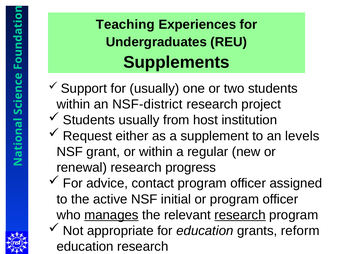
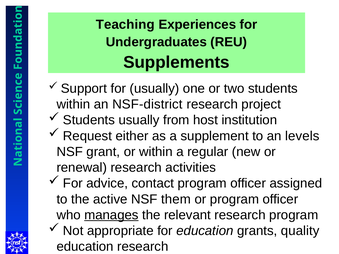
progress: progress -> activities
initial: initial -> them
research at (240, 215) underline: present -> none
reform: reform -> quality
